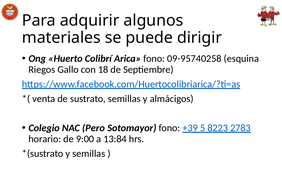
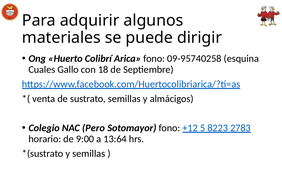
Riegos: Riegos -> Cuales
+39: +39 -> +12
13:84: 13:84 -> 13:64
